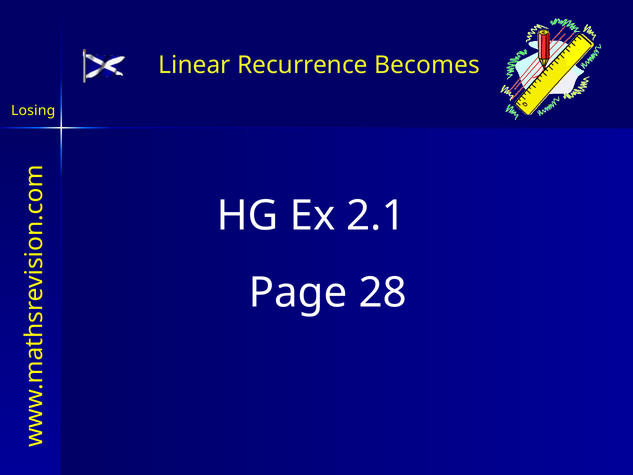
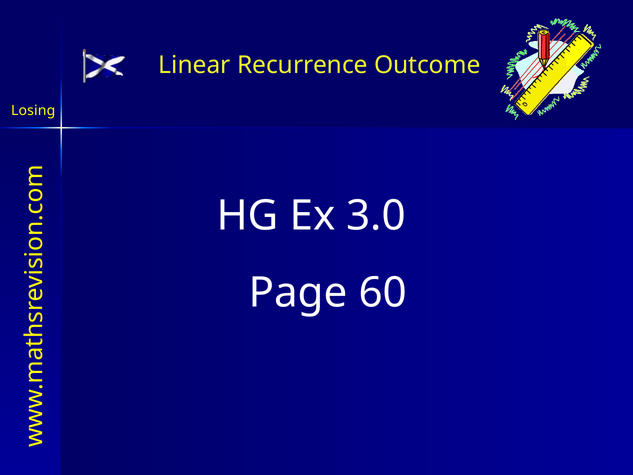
Becomes: Becomes -> Outcome
2.1: 2.1 -> 3.0
28: 28 -> 60
